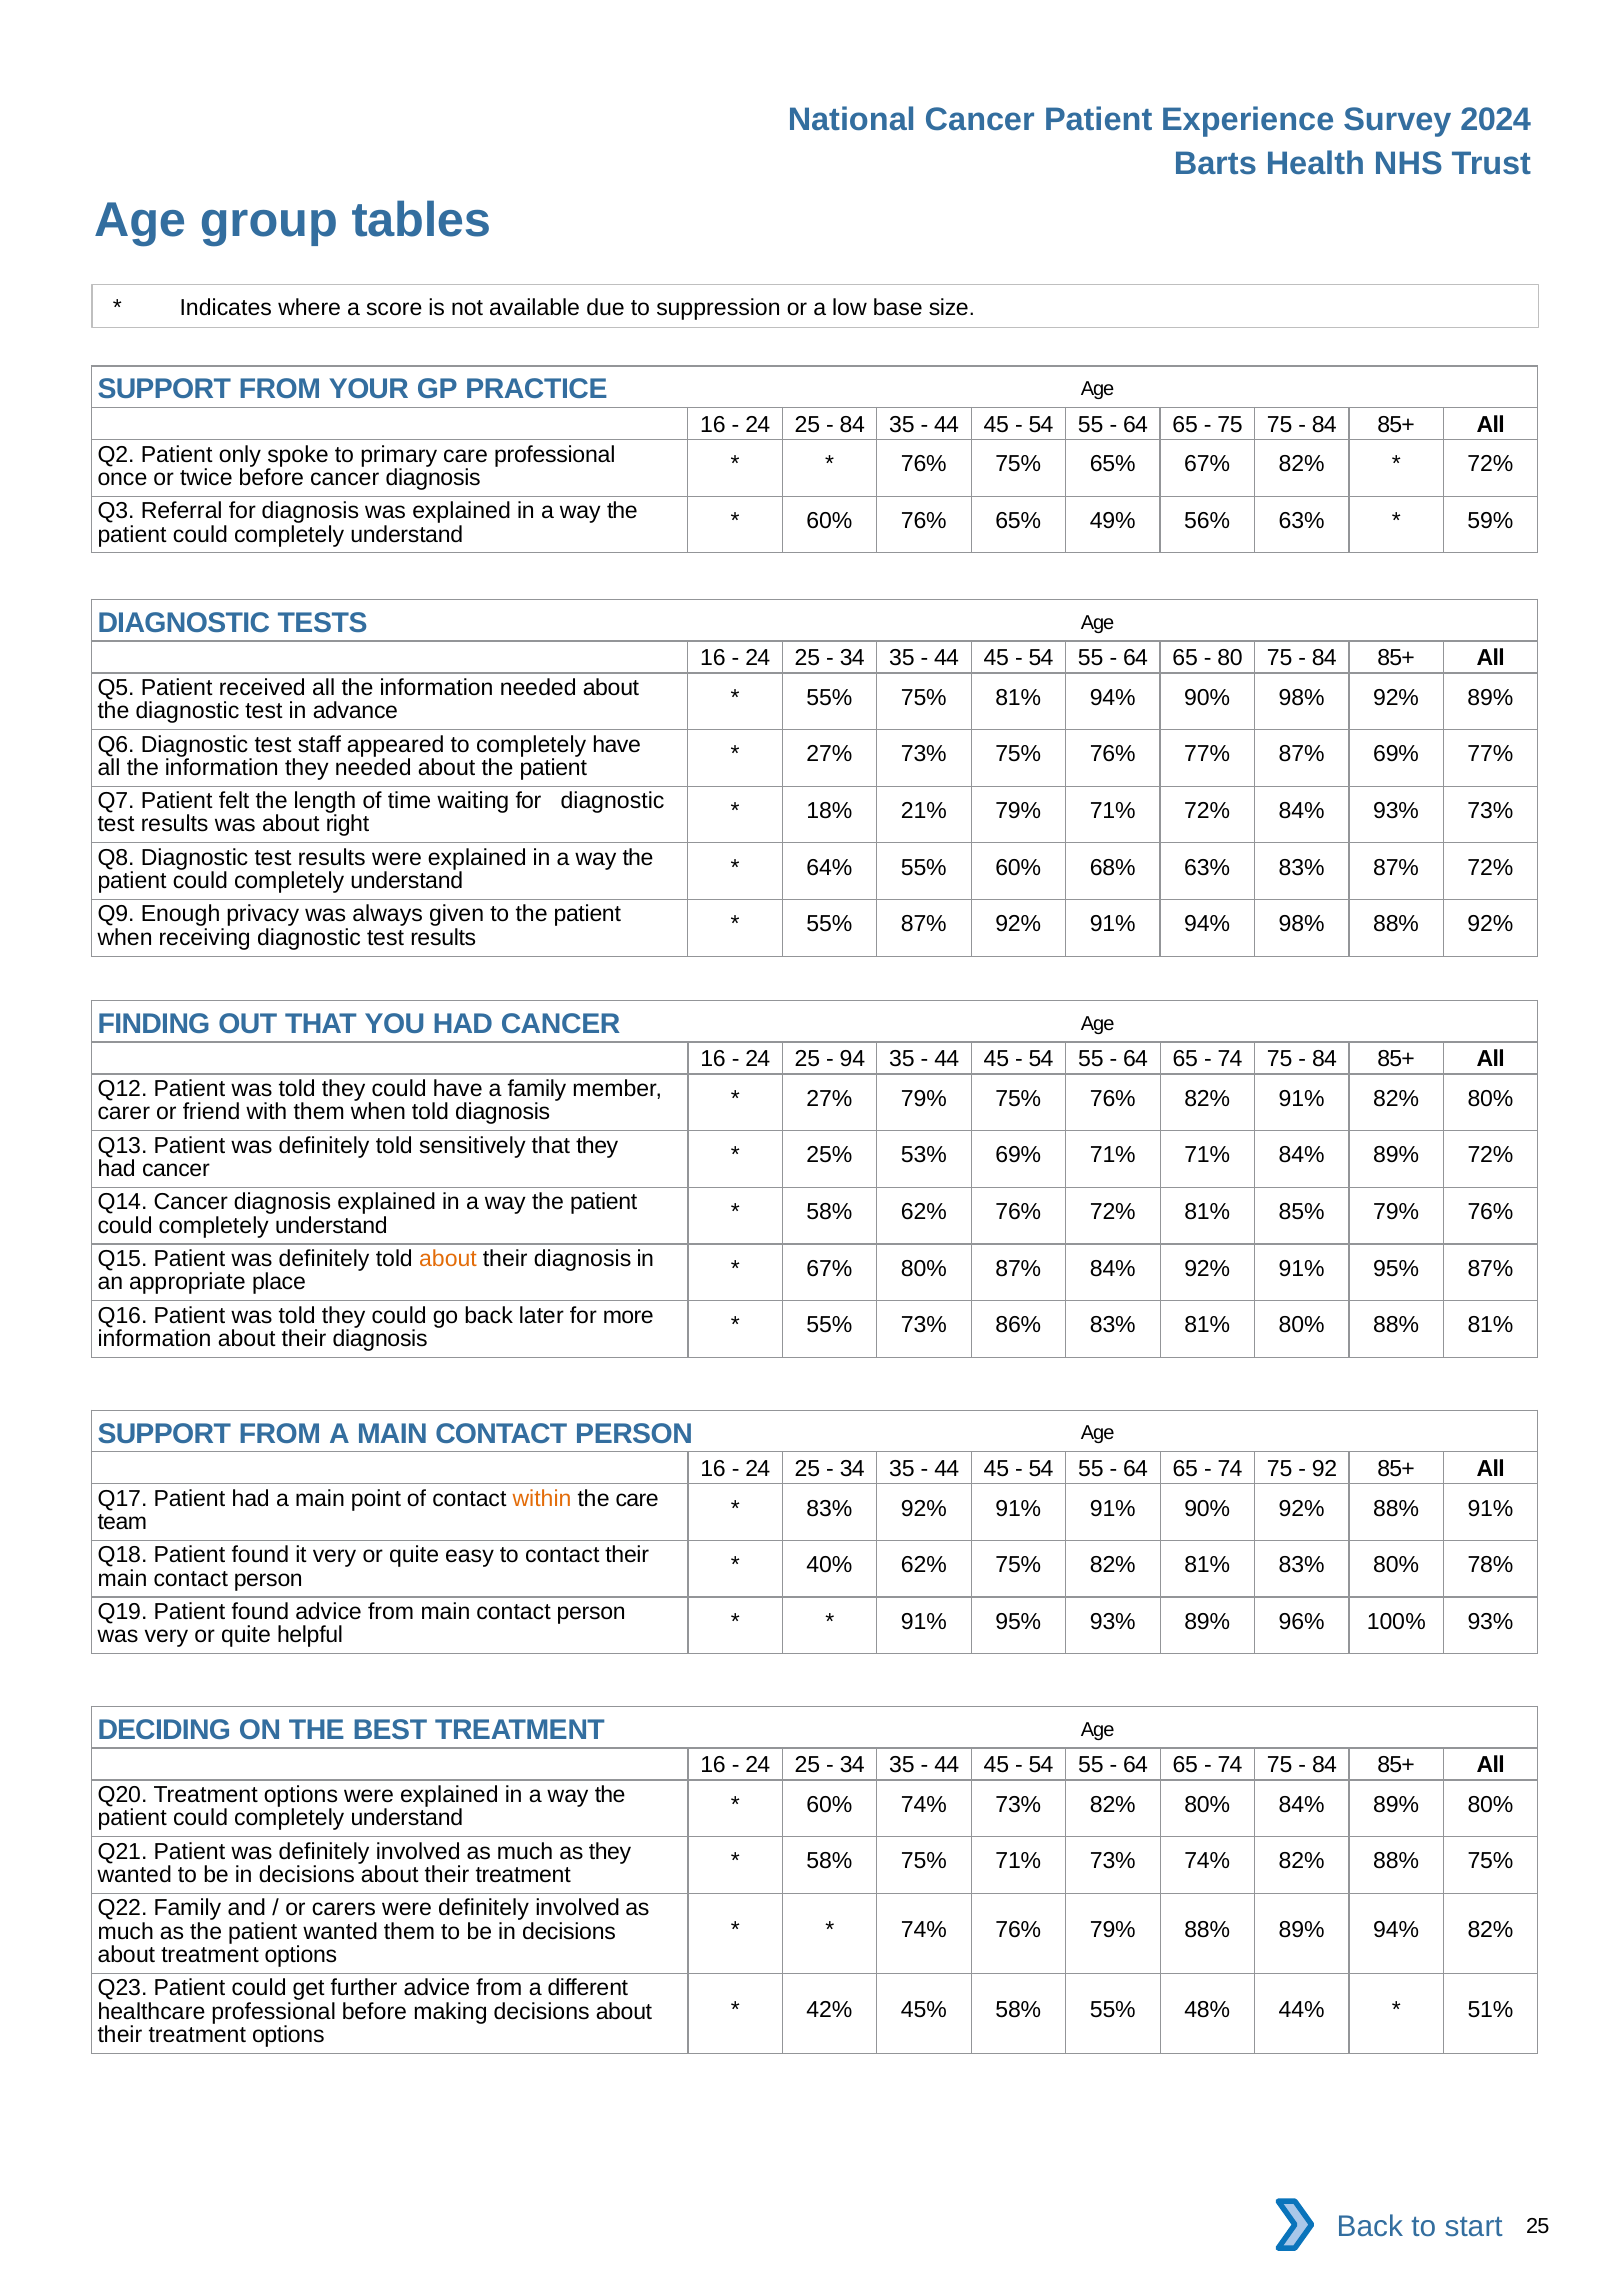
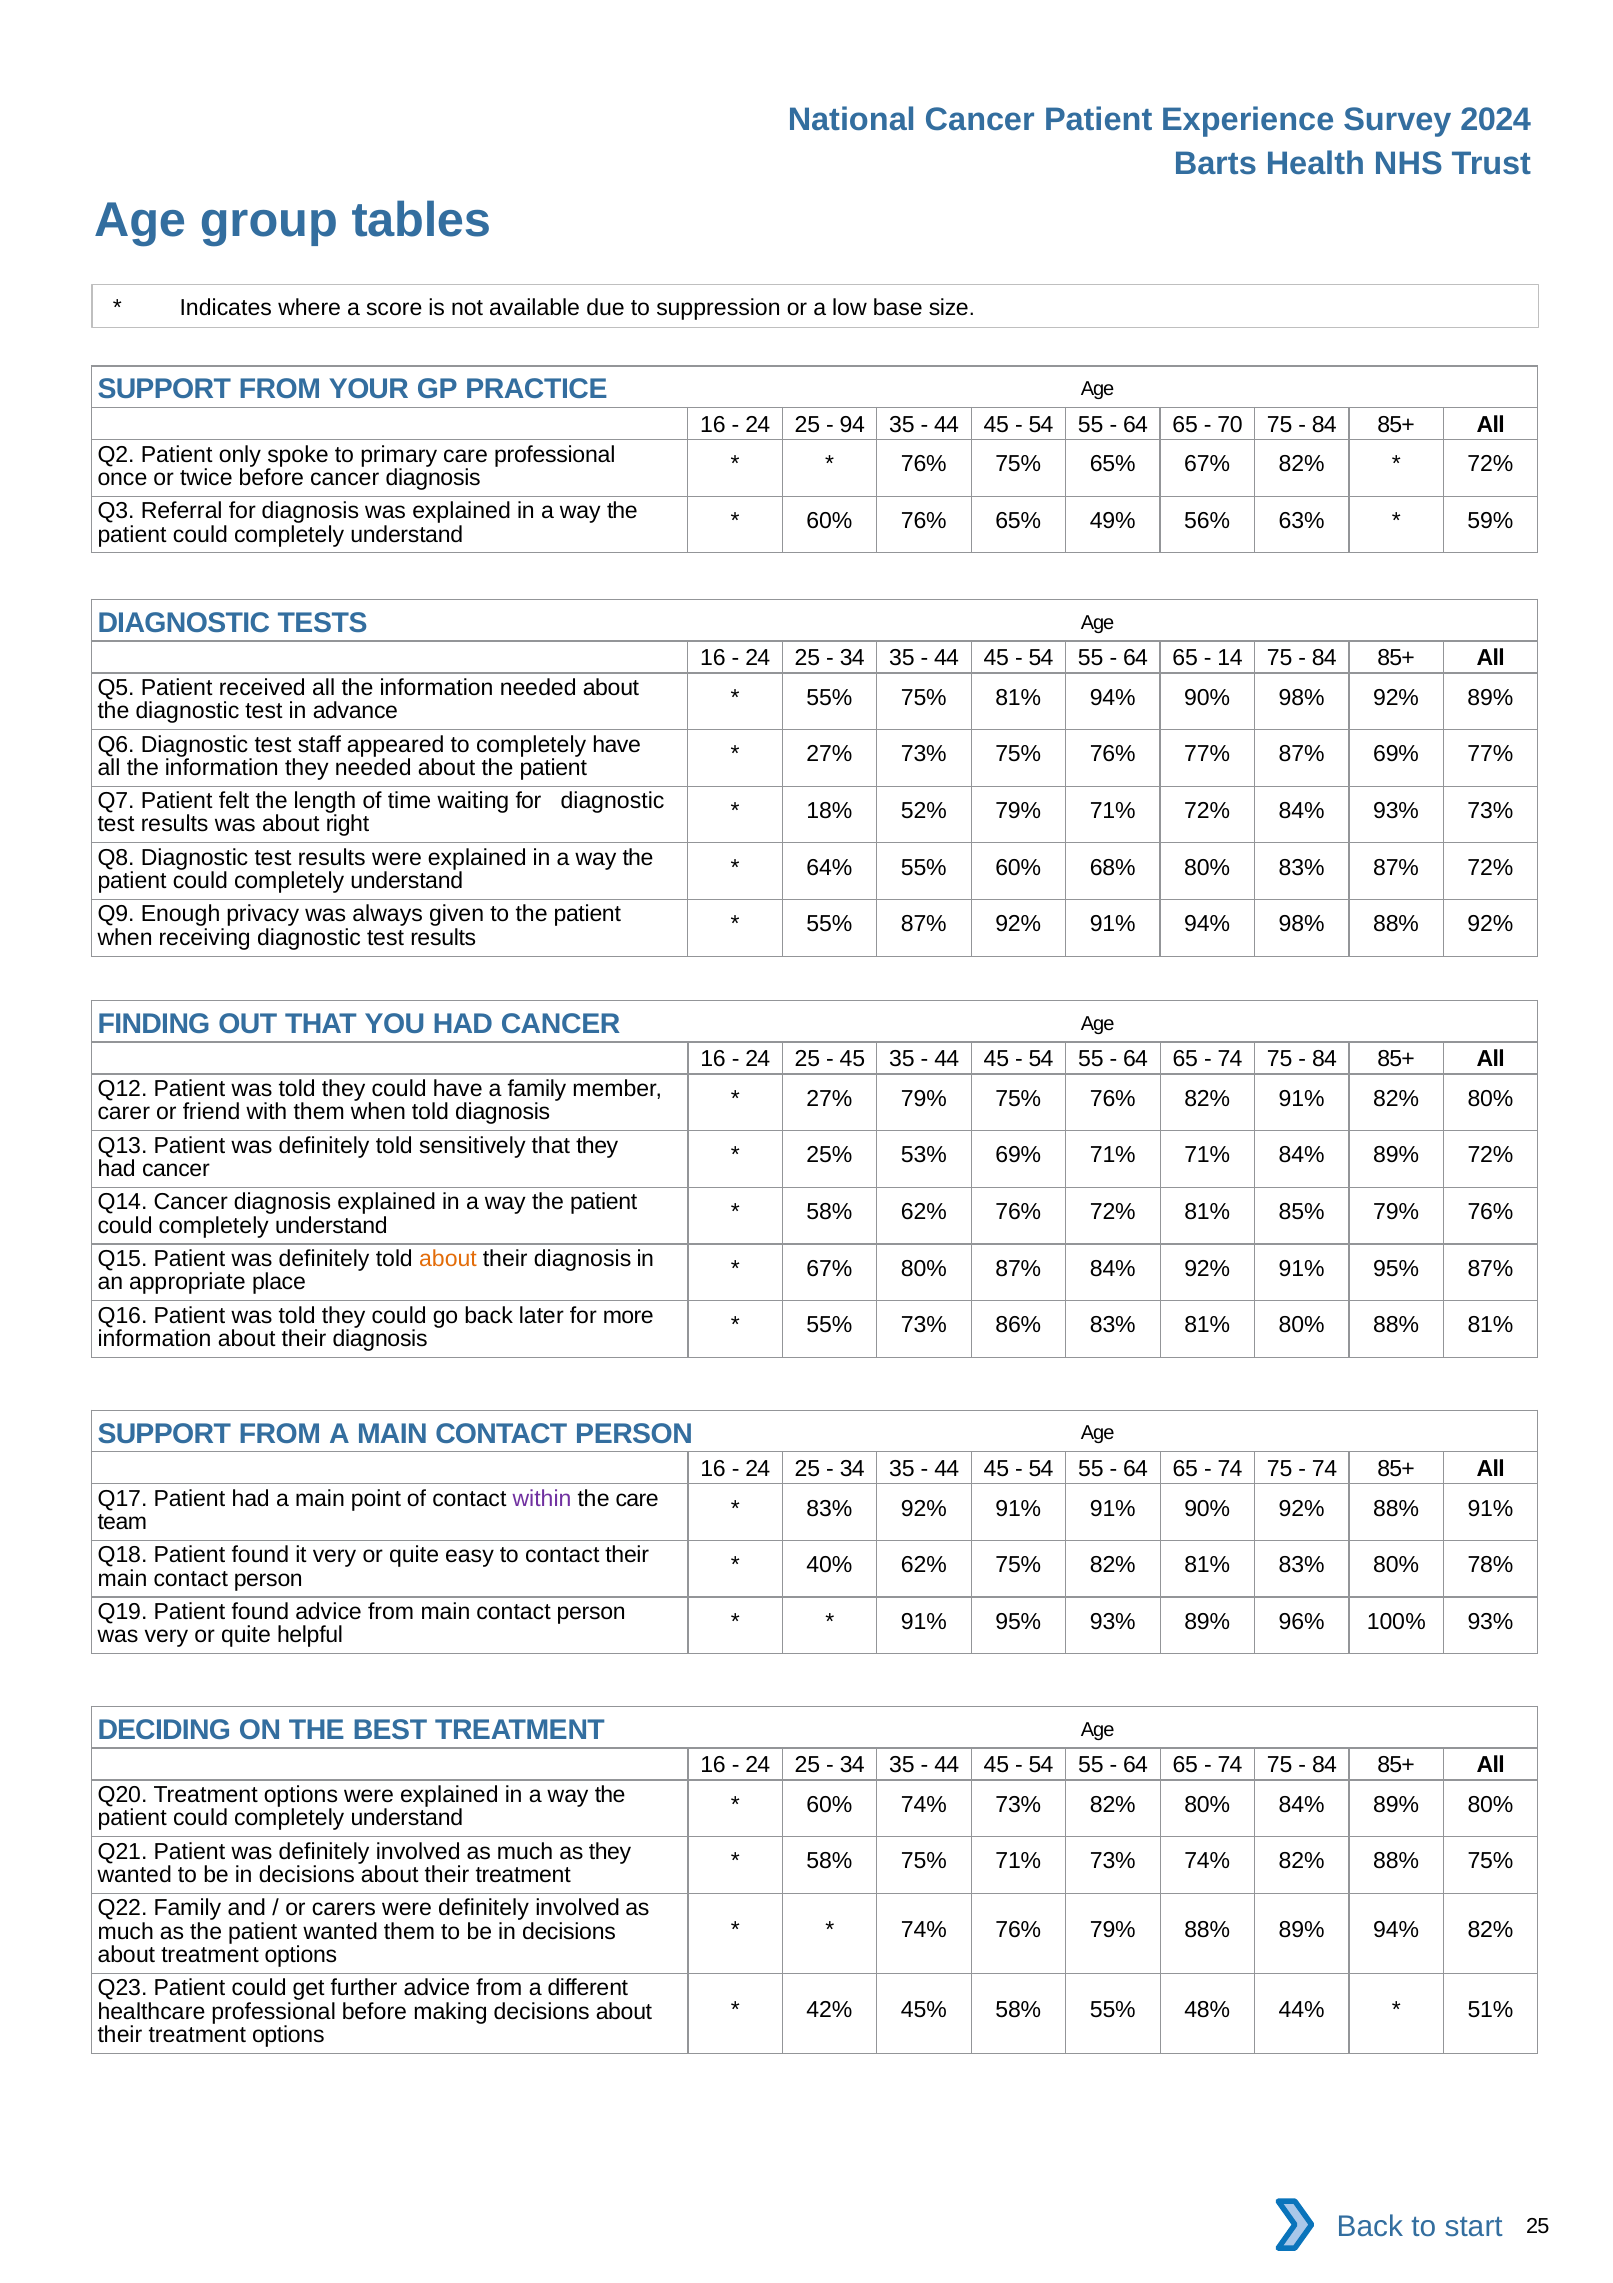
84 at (852, 424): 84 -> 94
75 at (1230, 424): 75 -> 70
80: 80 -> 14
21%: 21% -> 52%
68% 63%: 63% -> 80%
94 at (852, 1059): 94 -> 45
92 at (1325, 1468): 92 -> 74
within colour: orange -> purple
